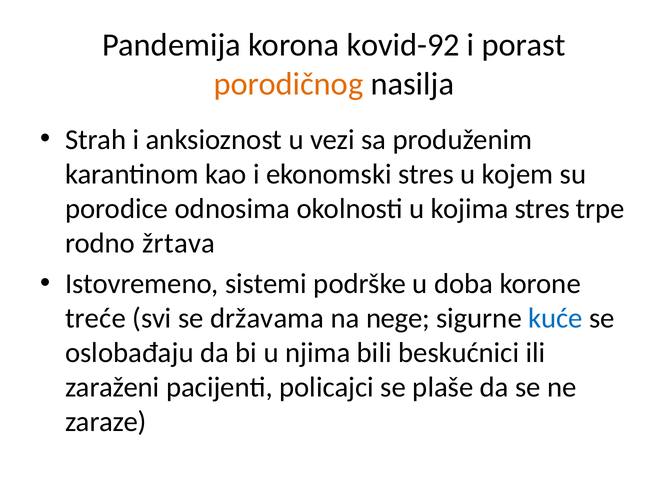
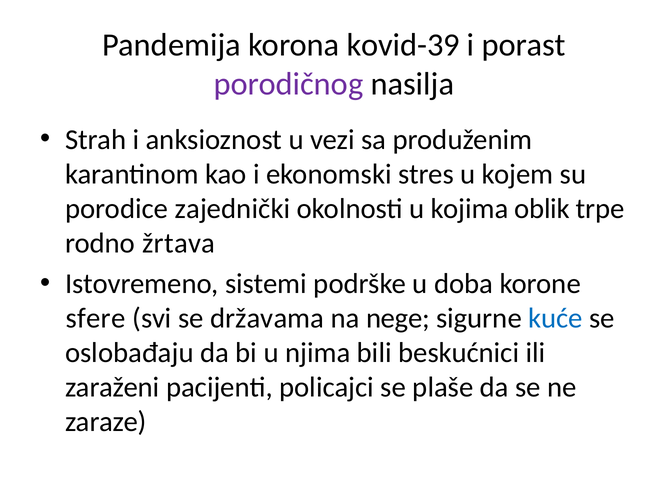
kovid-92: kovid-92 -> kovid-39
porodičnog colour: orange -> purple
odnosima: odnosima -> zajednički
kojima stres: stres -> oblik
treće: treće -> sfere
